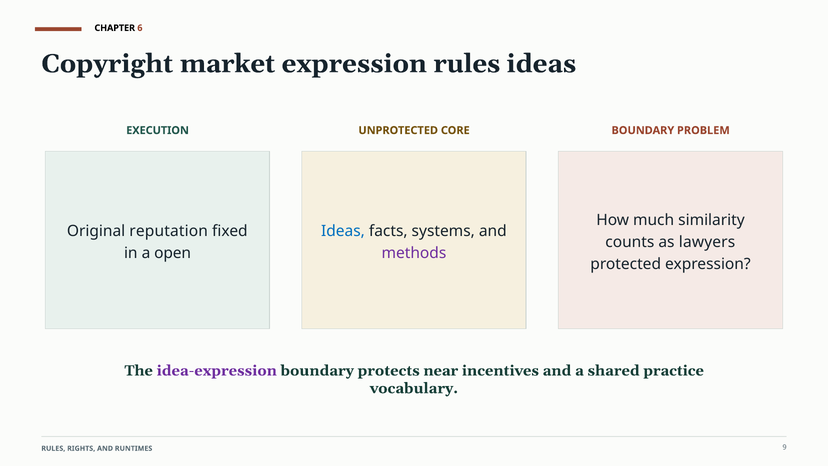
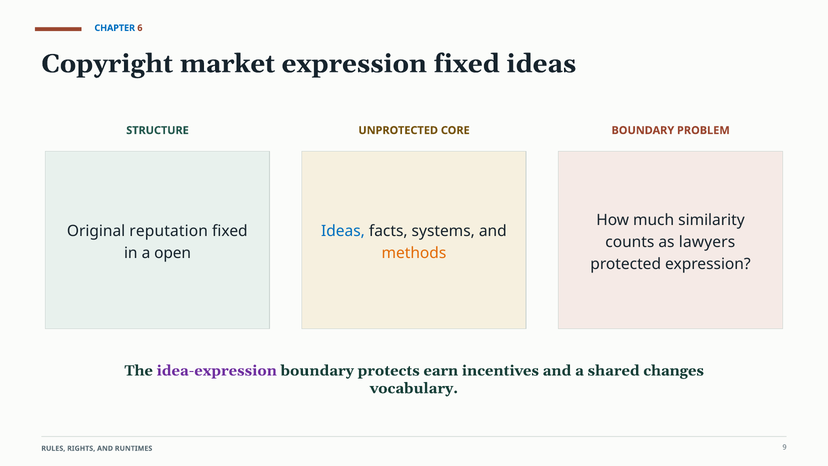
CHAPTER colour: black -> blue
expression rules: rules -> fixed
EXECUTION: EXECUTION -> STRUCTURE
methods colour: purple -> orange
near: near -> earn
practice: practice -> changes
